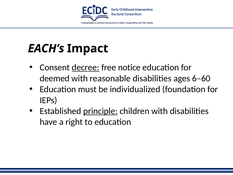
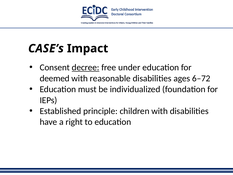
EACH’s: EACH’s -> CASE’s
notice: notice -> under
6–60: 6–60 -> 6–72
principle underline: present -> none
